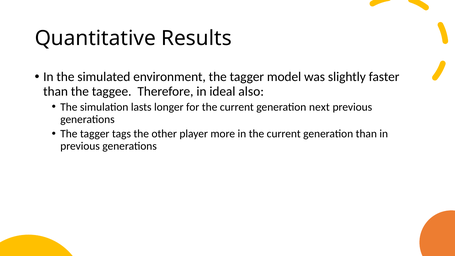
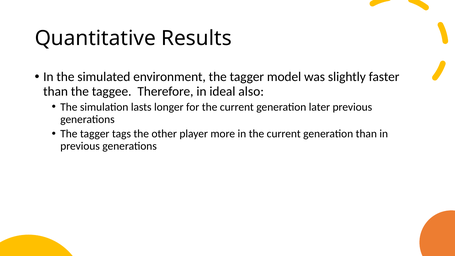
next: next -> later
